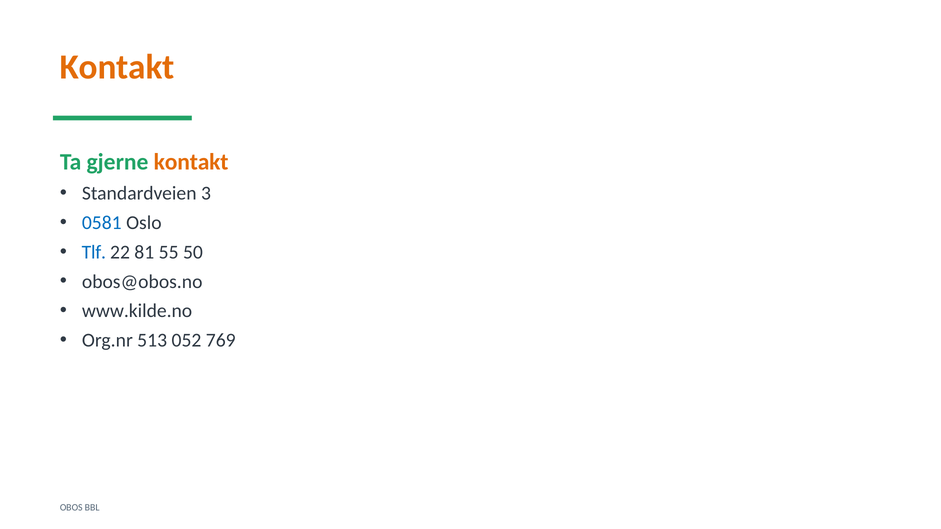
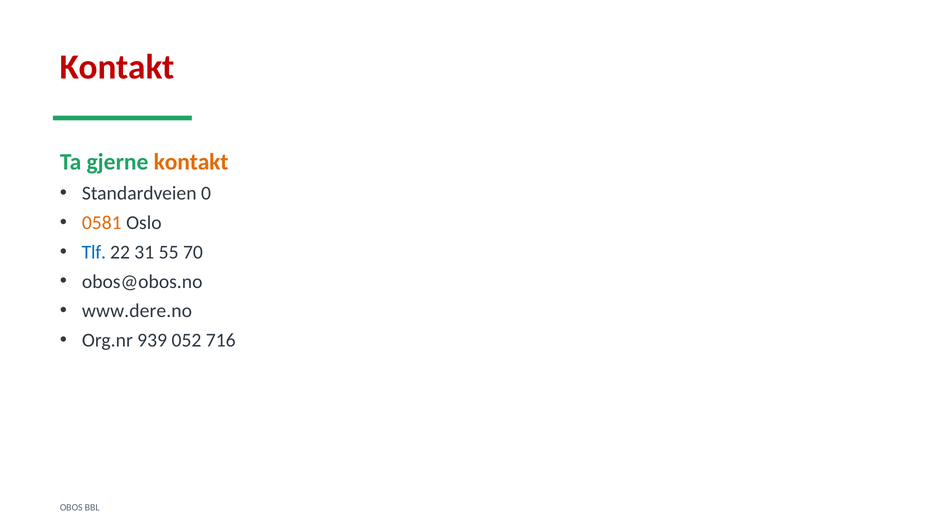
Kontakt at (117, 67) colour: orange -> red
3: 3 -> 0
0581 colour: blue -> orange
81: 81 -> 31
50: 50 -> 70
www.kilde.no: www.kilde.no -> www.dere.no
513: 513 -> 939
769: 769 -> 716
